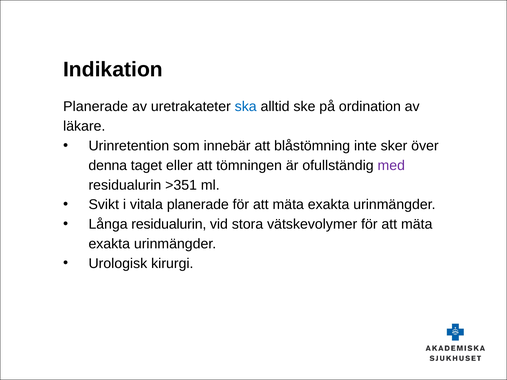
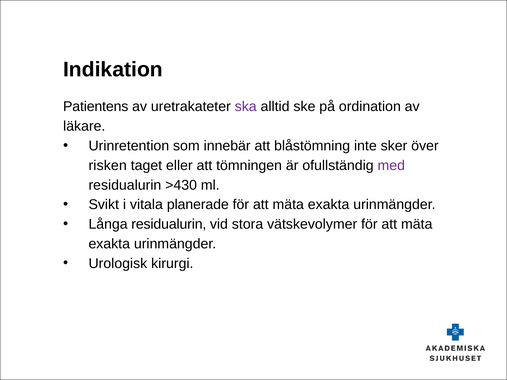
Planerade at (96, 107): Planerade -> Patientens
ska colour: blue -> purple
denna: denna -> risken
>351: >351 -> >430
